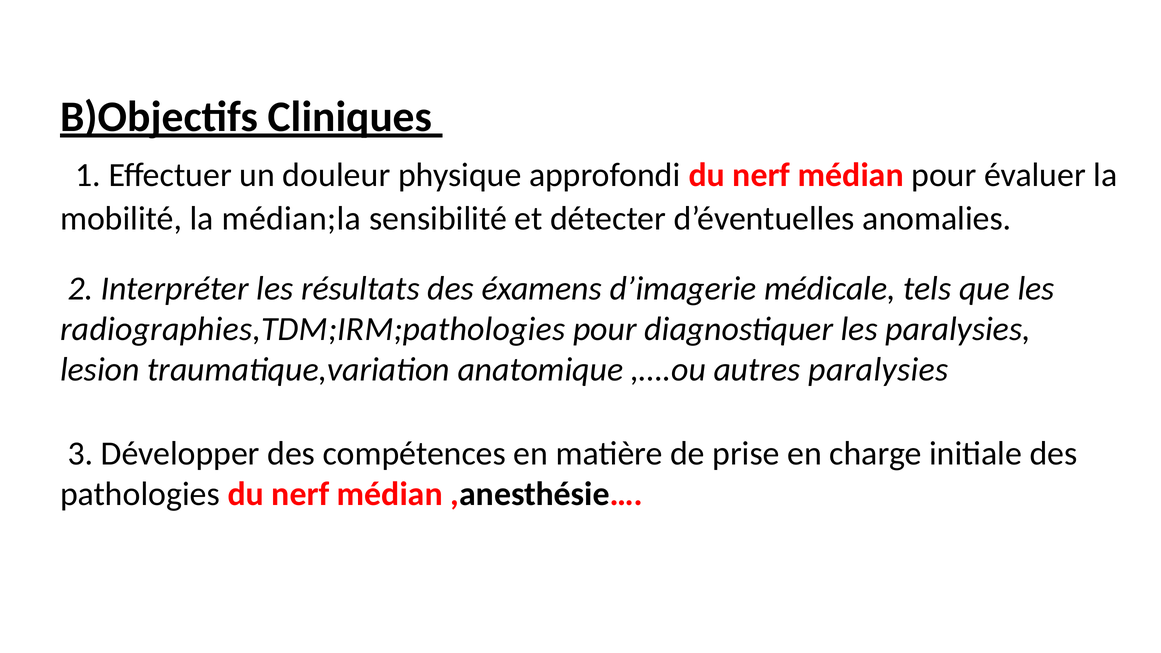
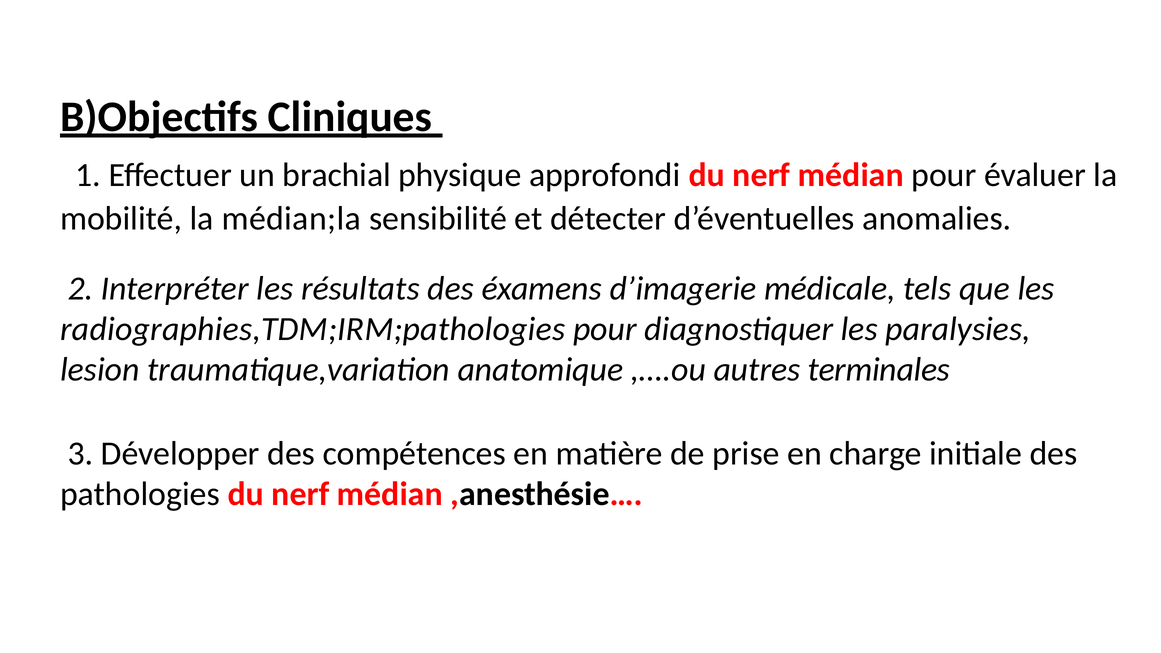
douleur: douleur -> brachial
autres paralysies: paralysies -> terminales
